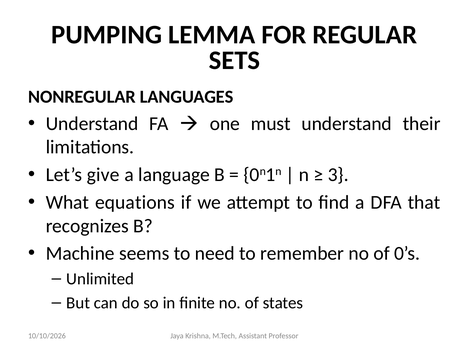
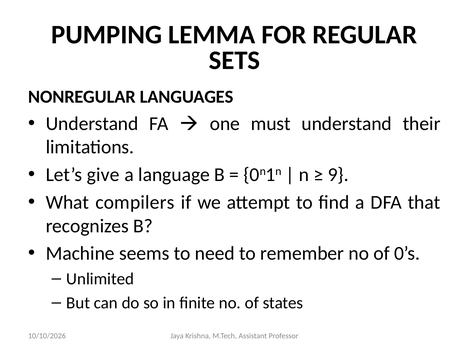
3: 3 -> 9
equations: equations -> compilers
